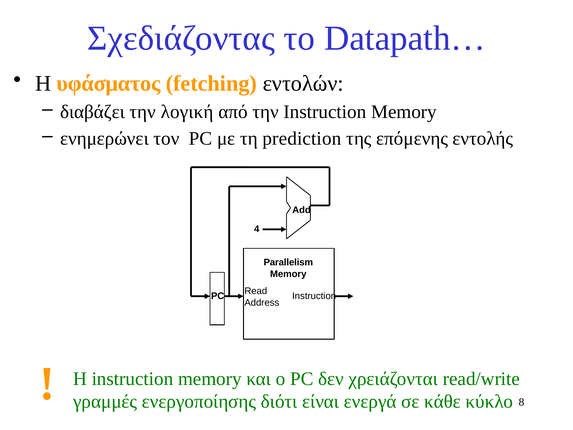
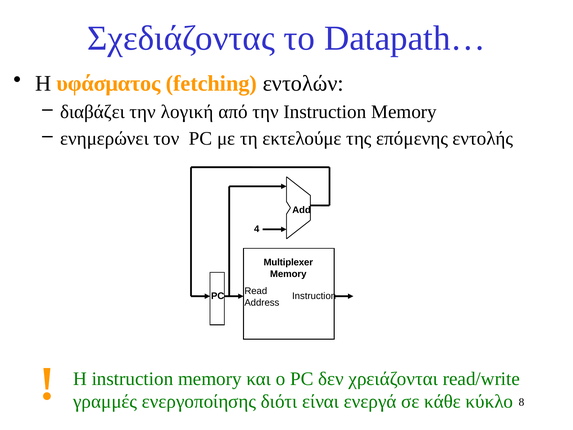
prediction: prediction -> εκτελούμε
Parallelism: Parallelism -> Multiplexer
